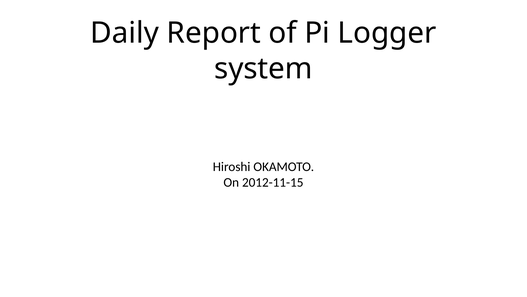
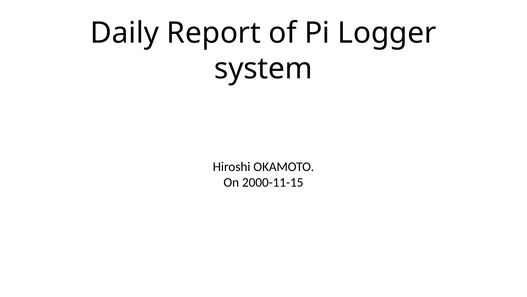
2012-11-15: 2012-11-15 -> 2000-11-15
